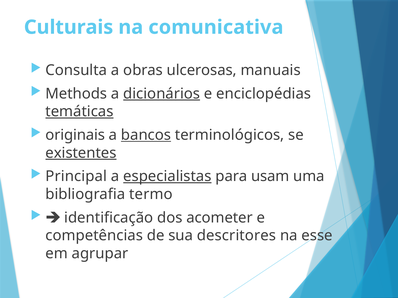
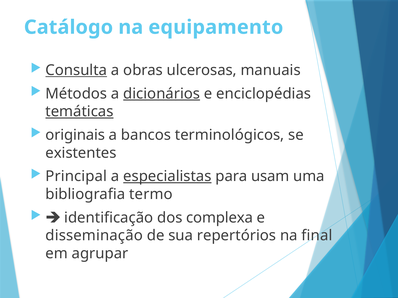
Culturais: Culturais -> Catálogo
comunicativa: comunicativa -> equipamento
Consulta underline: none -> present
Methods: Methods -> Métodos
bancos underline: present -> none
existentes underline: present -> none
acometer: acometer -> complexa
competências: competências -> disseminação
descritores: descritores -> repertórios
esse: esse -> final
